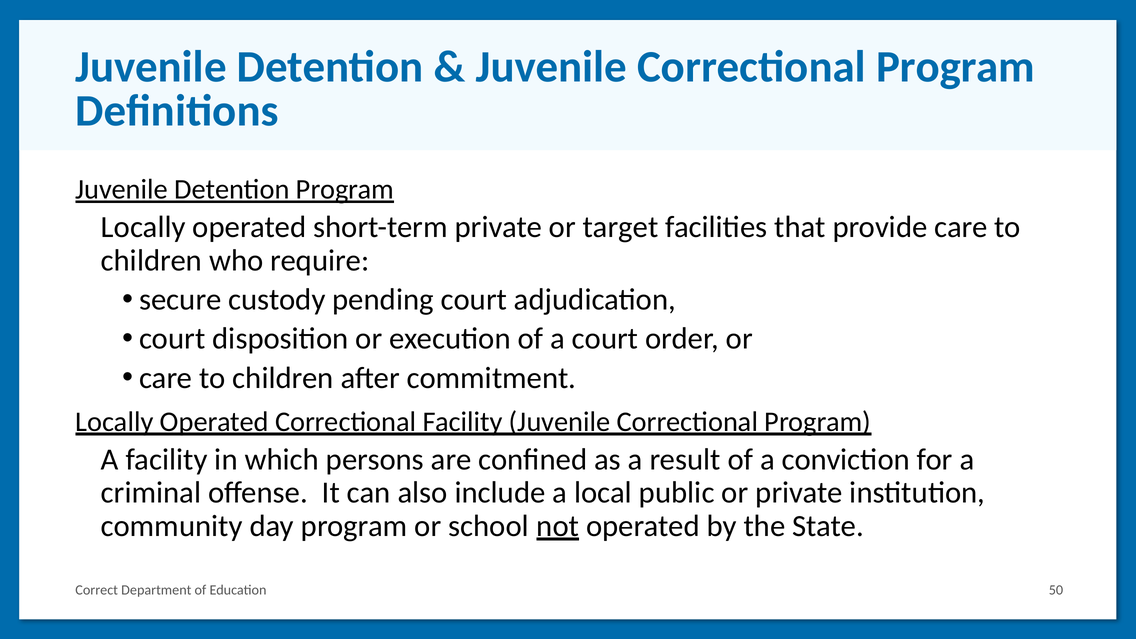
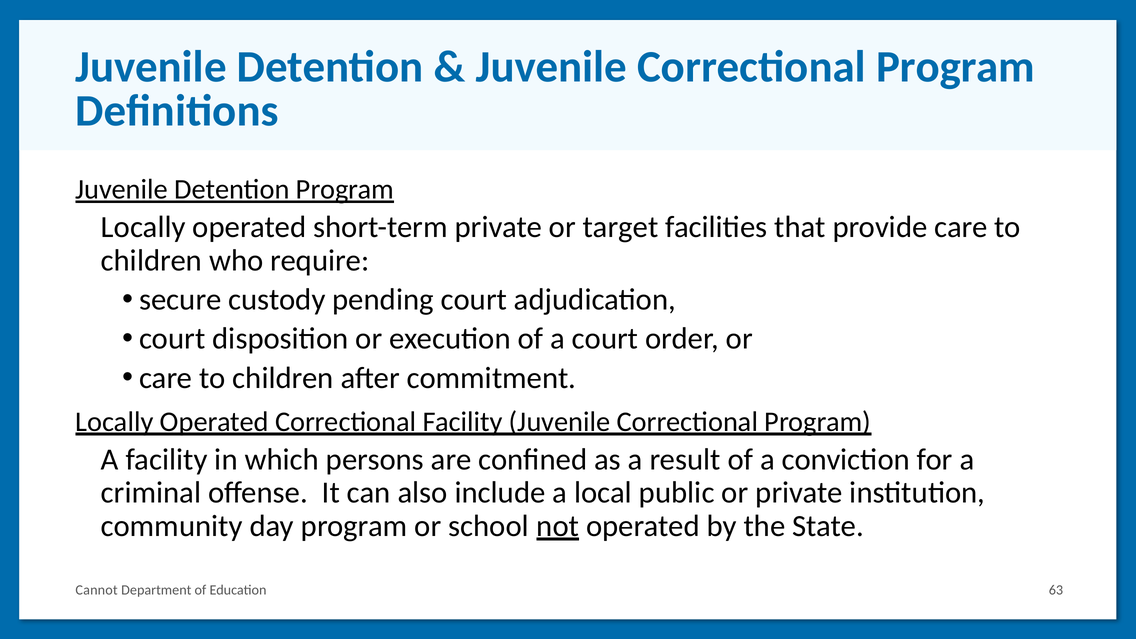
Correct: Correct -> Cannot
50: 50 -> 63
